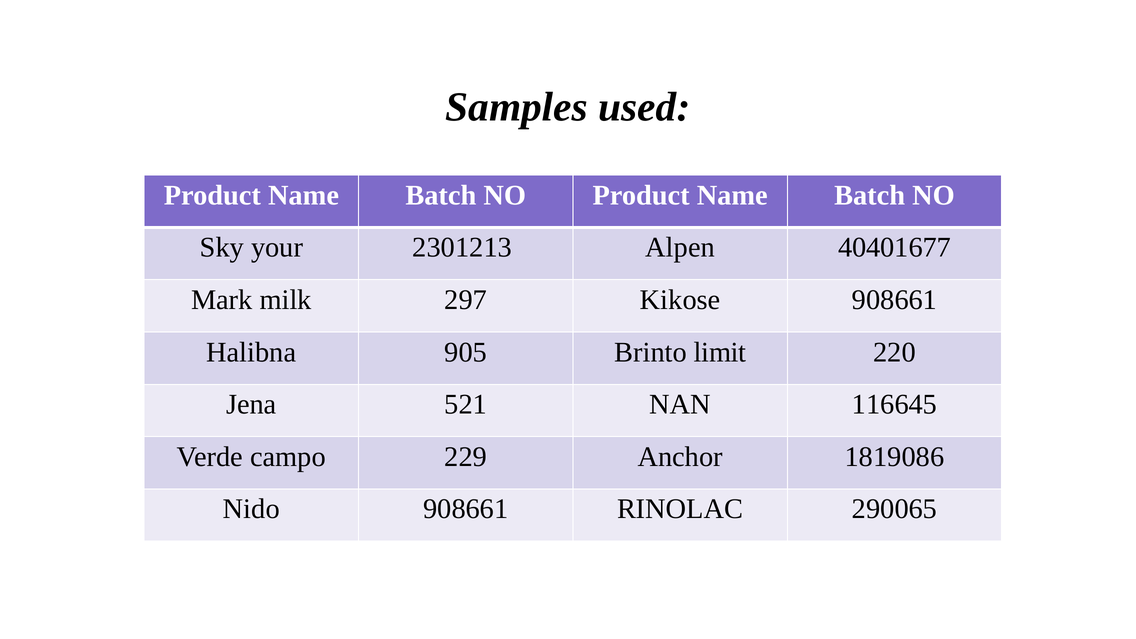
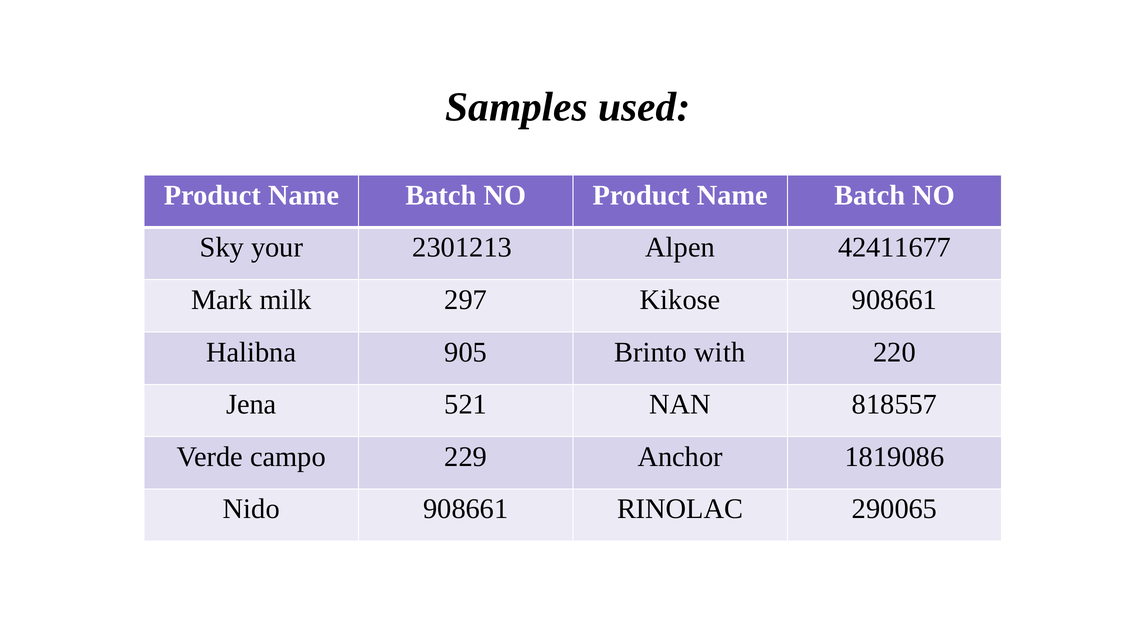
40401677: 40401677 -> 42411677
limit: limit -> with
116645: 116645 -> 818557
